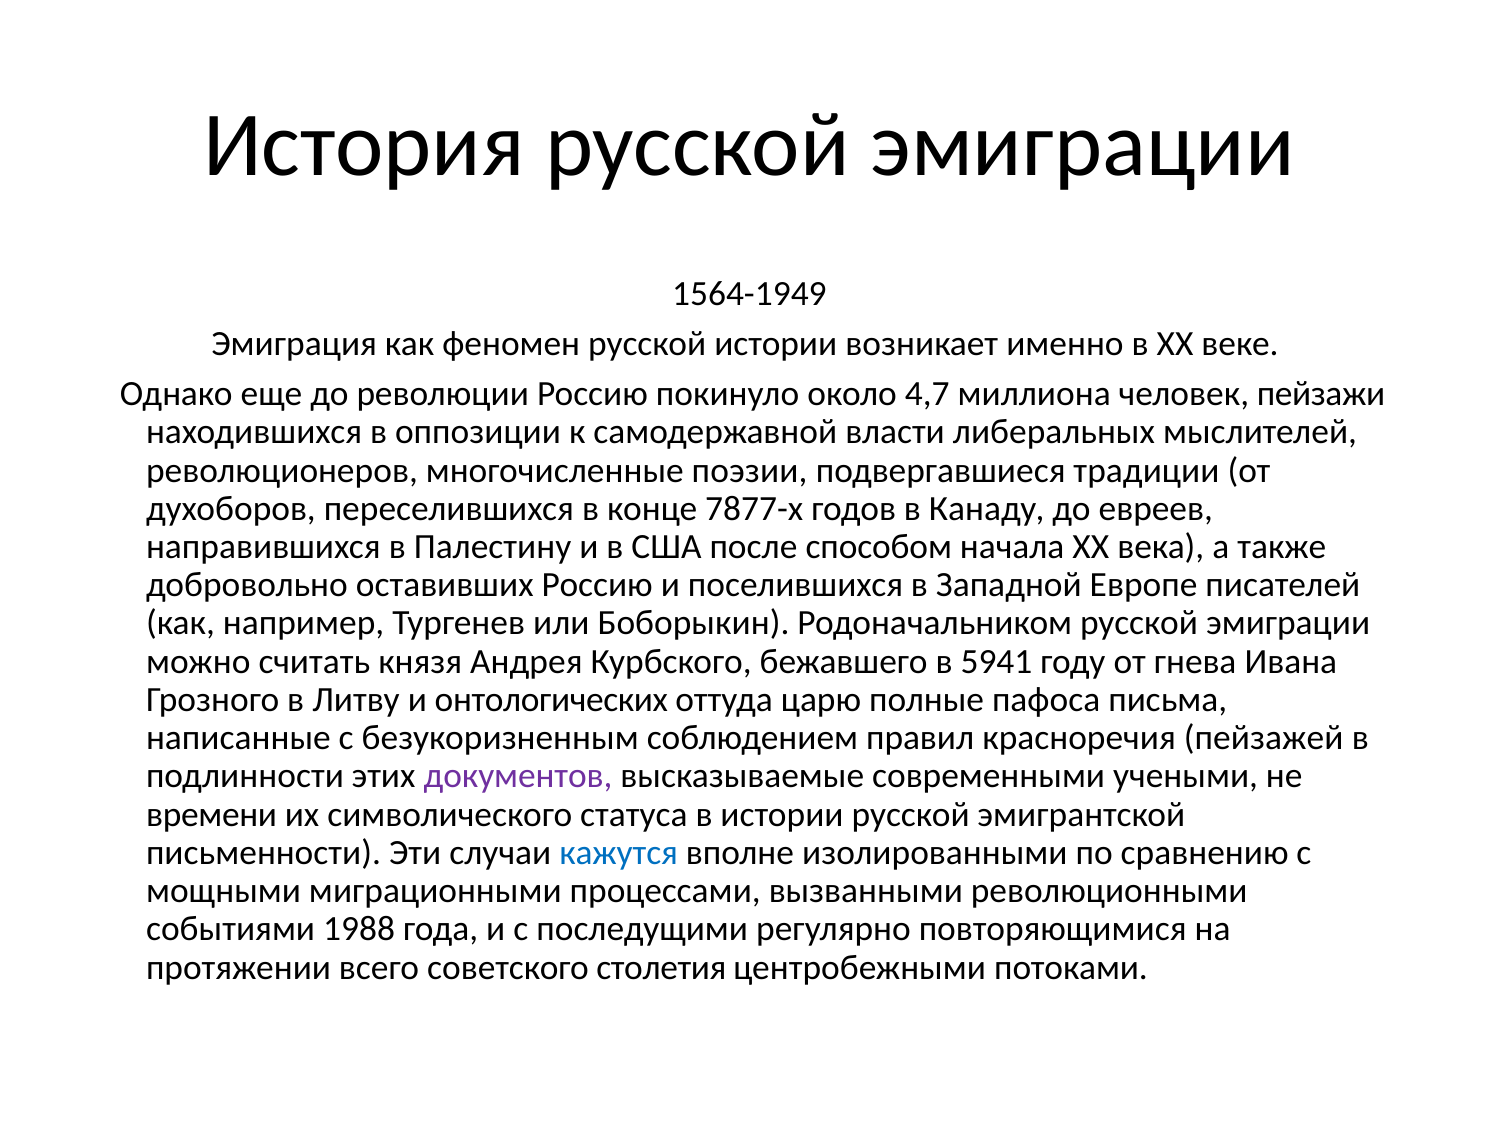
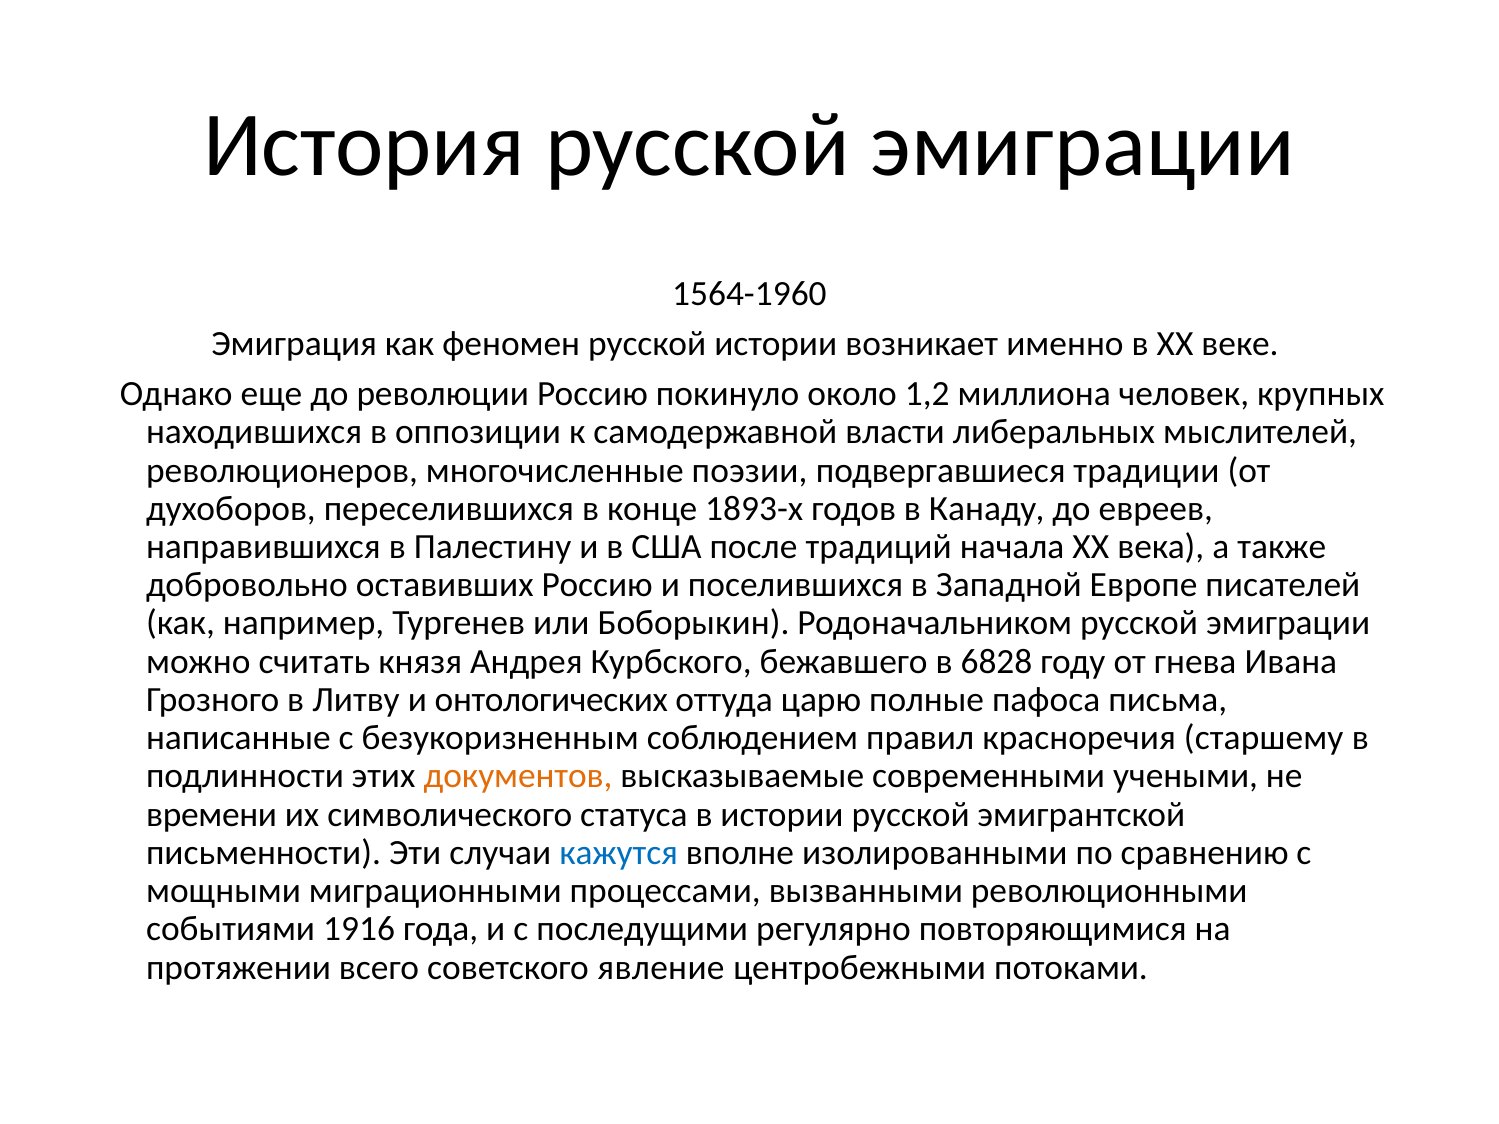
1564-1949: 1564-1949 -> 1564-1960
4,7: 4,7 -> 1,2
пейзажи: пейзажи -> крупных
7877-х: 7877-х -> 1893-х
способом: способом -> традиций
5941: 5941 -> 6828
пейзажей: пейзажей -> старшему
документов colour: purple -> orange
1988: 1988 -> 1916
столетия: столетия -> явление
